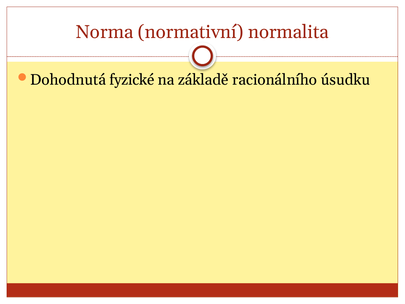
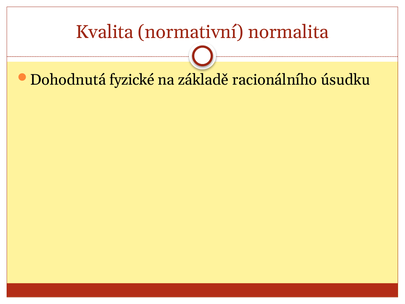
Norma: Norma -> Kvalita
